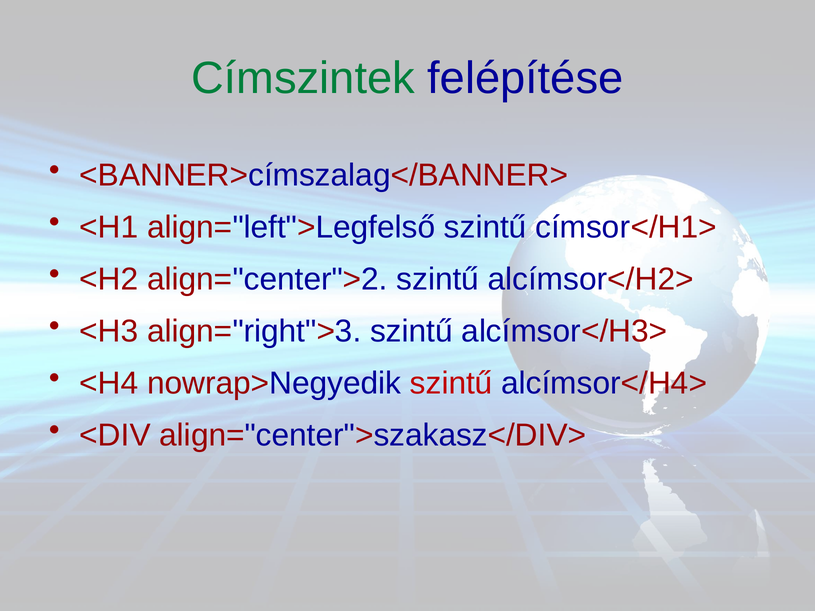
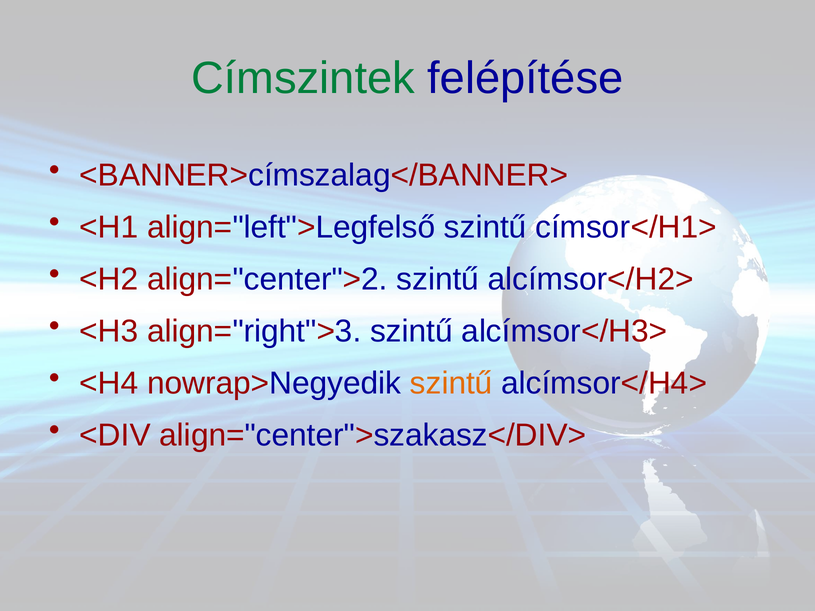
szintű at (451, 384) colour: red -> orange
